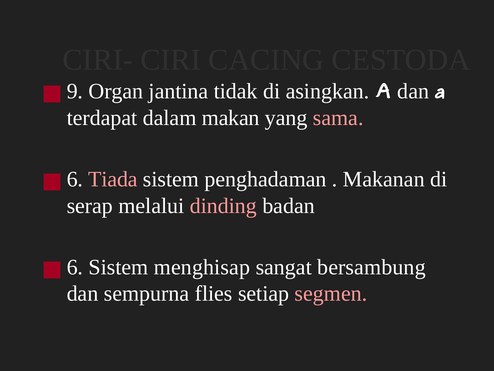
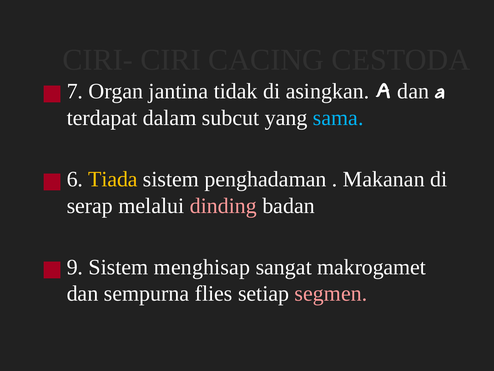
9: 9 -> 7
makan: makan -> subcut
sama colour: pink -> light blue
Tiada colour: pink -> yellow
6 at (75, 267): 6 -> 9
bersambung: bersambung -> makrogamet
